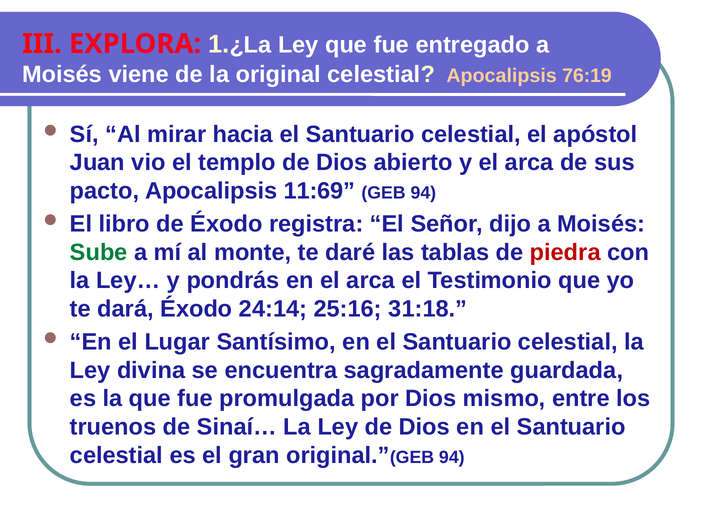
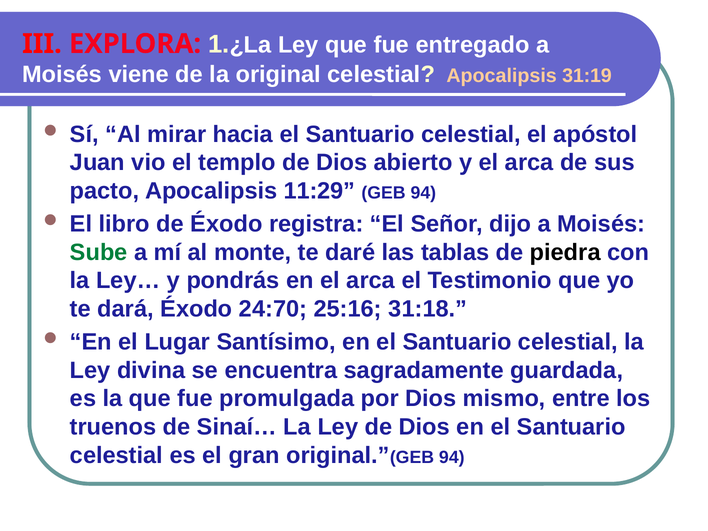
76:19: 76:19 -> 31:19
11:69: 11:69 -> 11:29
piedra colour: red -> black
24:14: 24:14 -> 24:70
